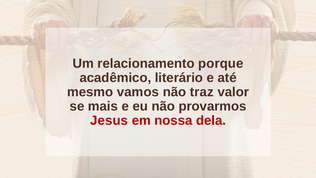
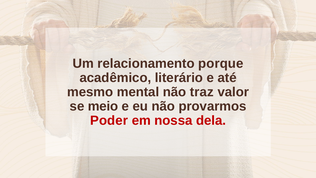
vamos: vamos -> mental
mais: mais -> meio
Jesus: Jesus -> Poder
